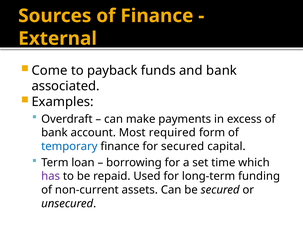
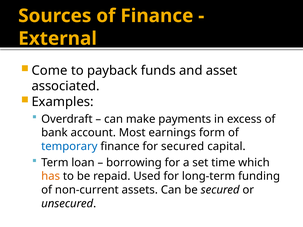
and bank: bank -> asset
required: required -> earnings
has colour: purple -> orange
